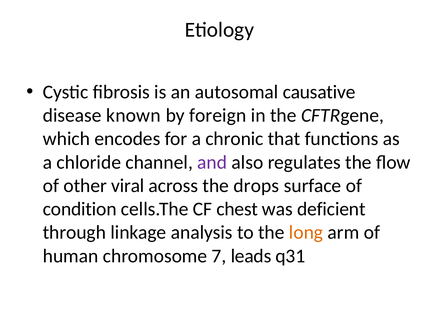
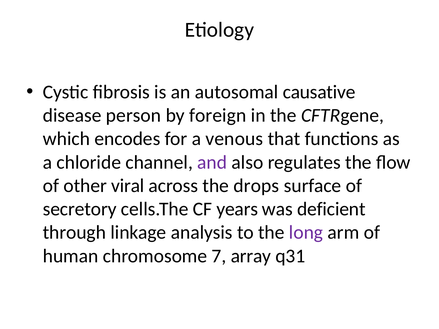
known: known -> person
chronic: chronic -> venous
condition: condition -> secretory
chest: chest -> years
long colour: orange -> purple
leads: leads -> array
